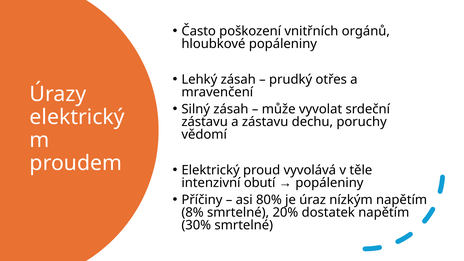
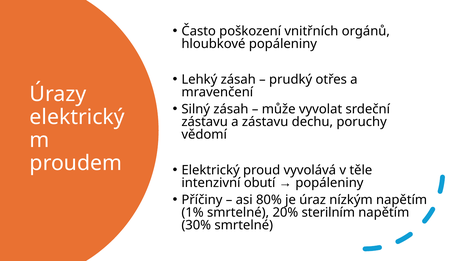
8%: 8% -> 1%
dostatek: dostatek -> sterilním
